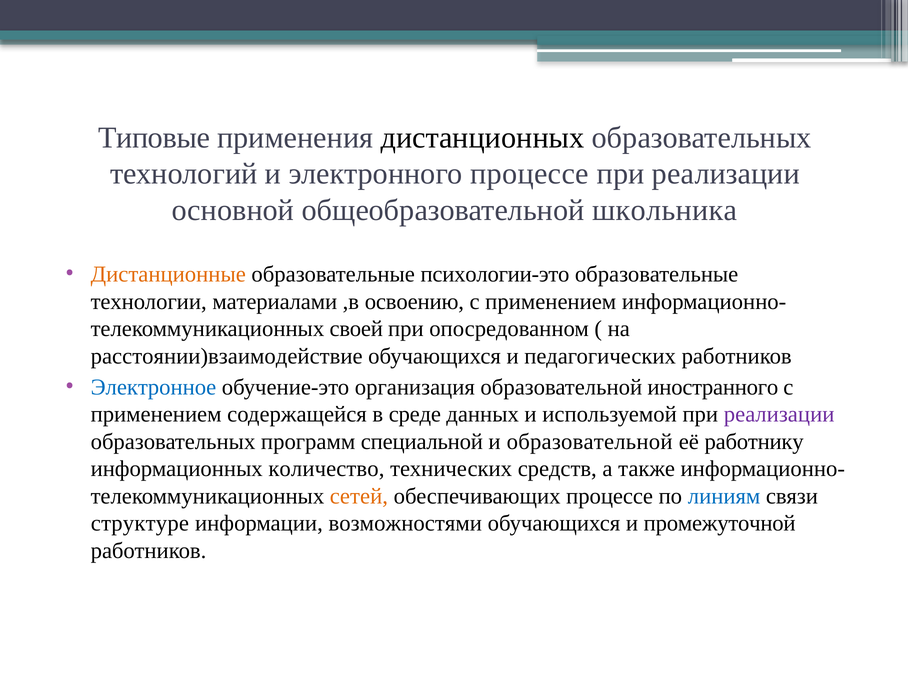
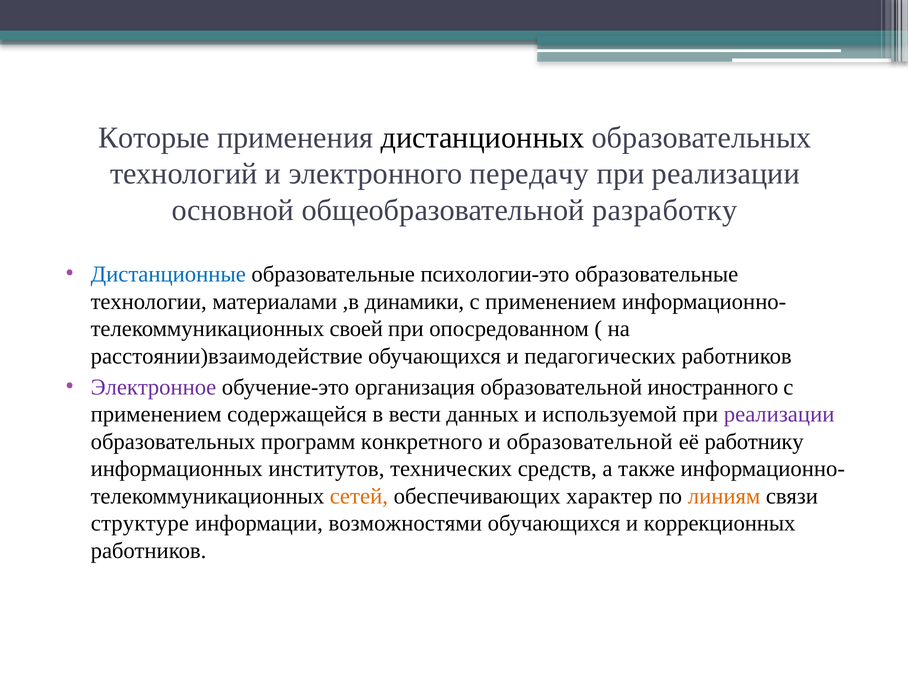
Типовые: Типовые -> Которые
электронного процессе: процессе -> передачу
школьника: школьника -> разработку
Дистанционные colour: orange -> blue
освоению: освоению -> динамики
Электронное colour: blue -> purple
среде: среде -> вести
специальной: специальной -> конкретного
количество: количество -> институтов
обеспечивающих процессе: процессе -> характер
линиям colour: blue -> orange
промежуточной: промежуточной -> коррекционных
